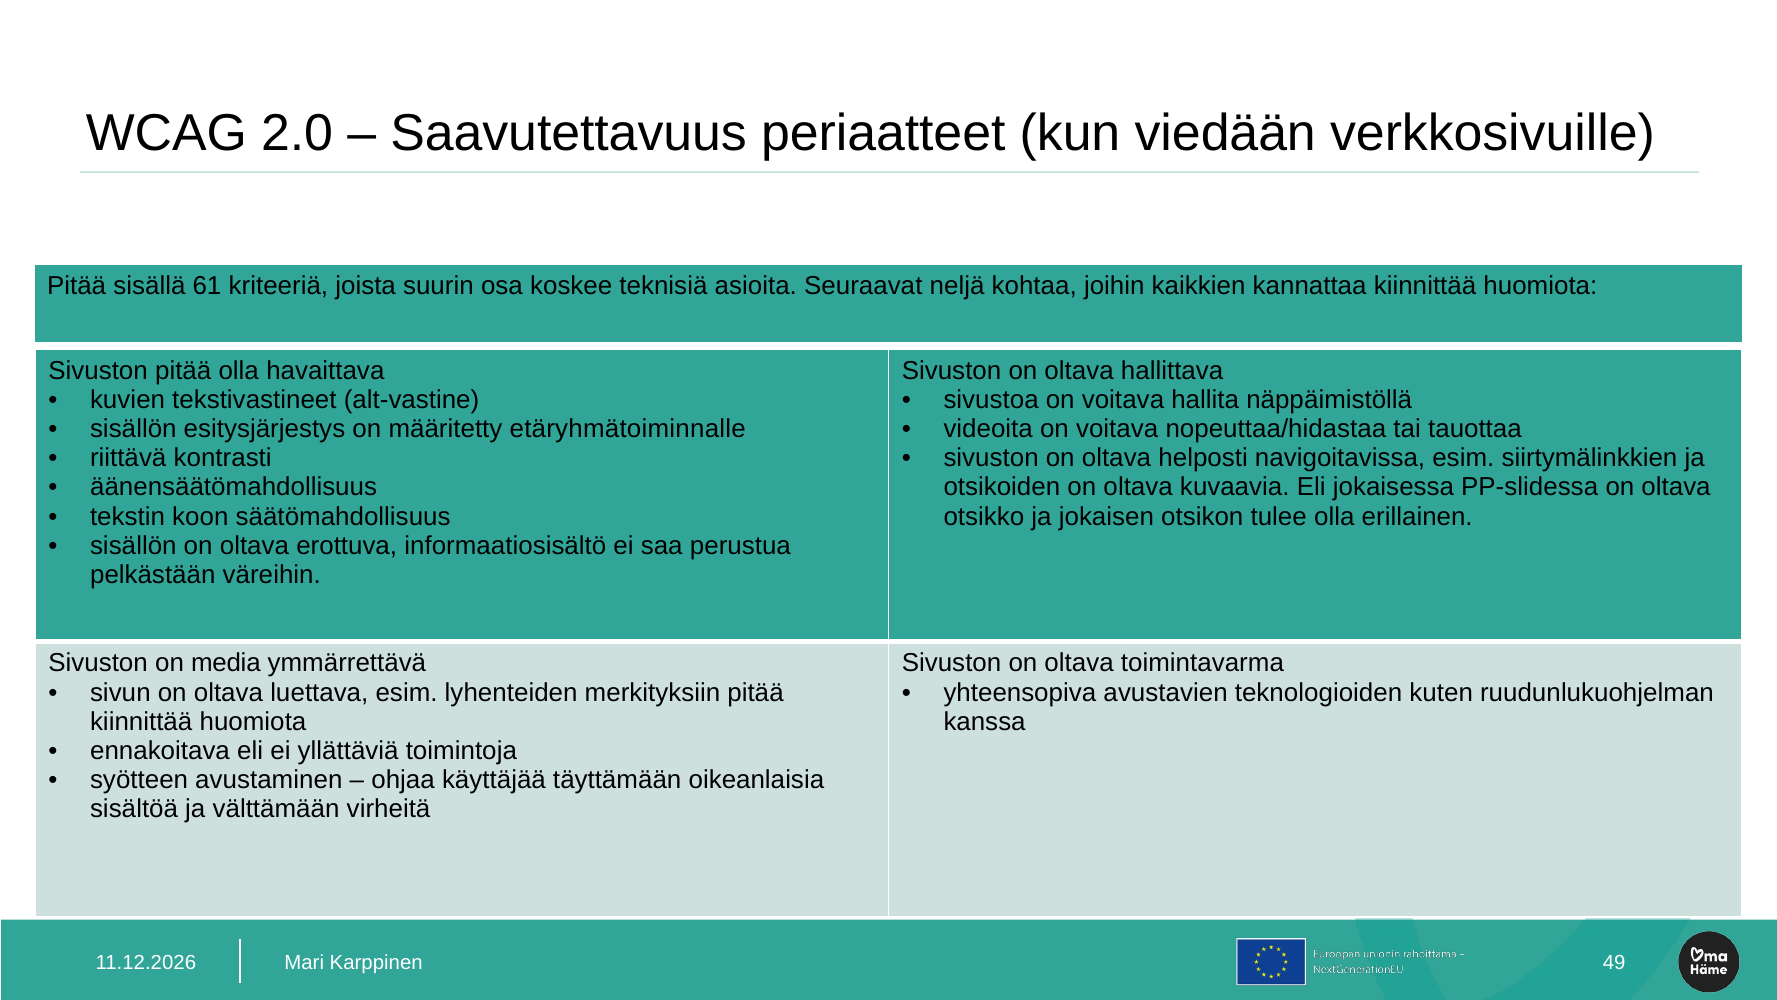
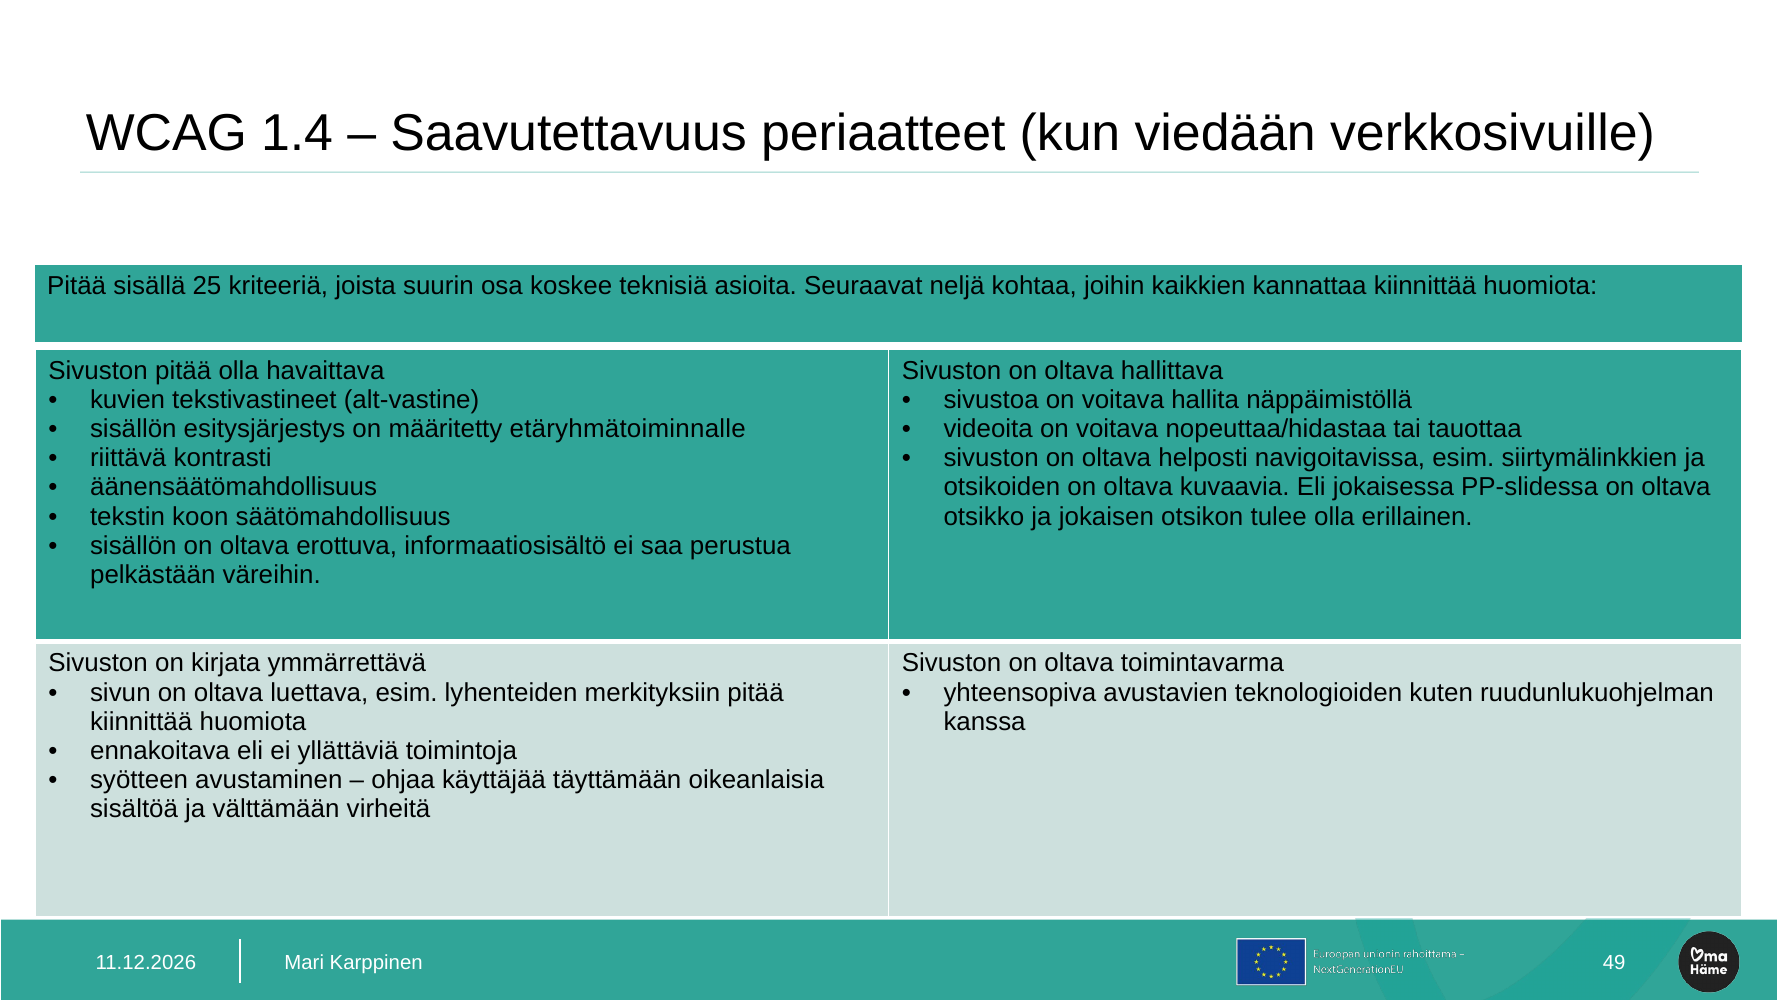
2.0: 2.0 -> 1.4
61: 61 -> 25
media: media -> kirjata
